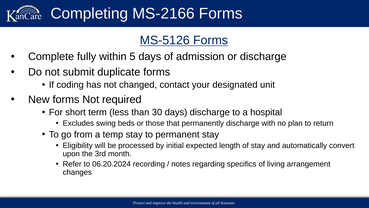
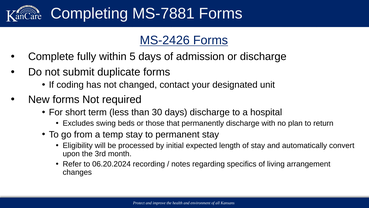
MS-2166: MS-2166 -> MS-7881
MS-5126: MS-5126 -> MS-2426
